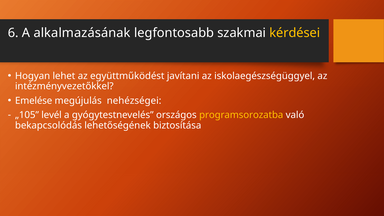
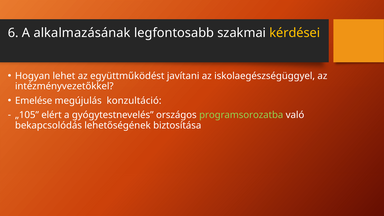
nehézségei: nehézségei -> konzultáció
levél: levél -> elért
programsorozatba colour: yellow -> light green
